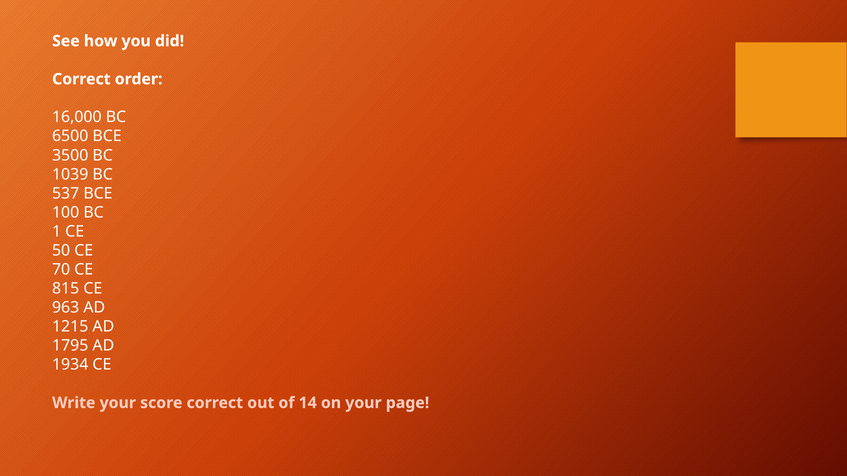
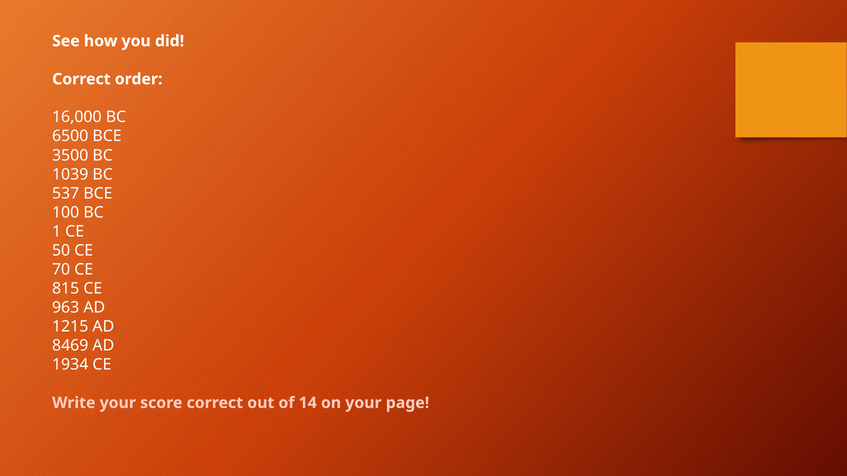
1795: 1795 -> 8469
